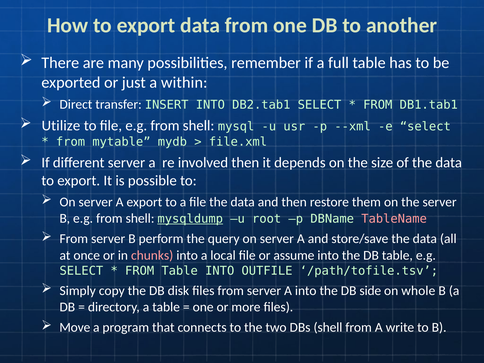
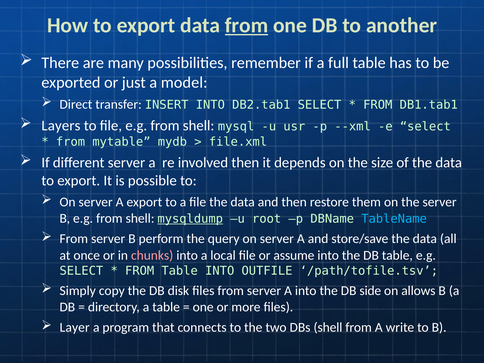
from at (247, 25) underline: none -> present
within: within -> model
Utilize: Utilize -> Layers
TableName colour: pink -> light blue
whole: whole -> allows
Move: Move -> Layer
